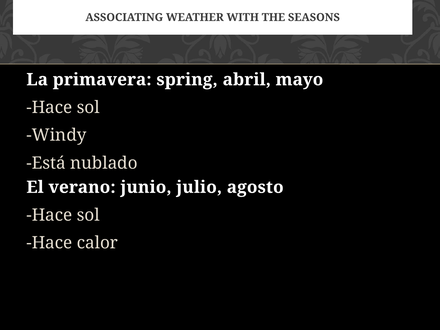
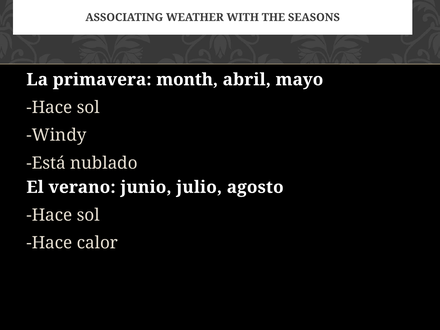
spring: spring -> month
